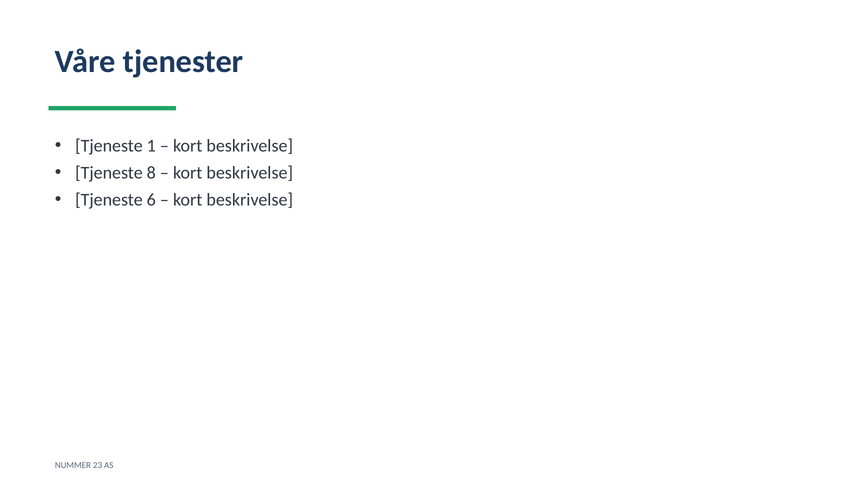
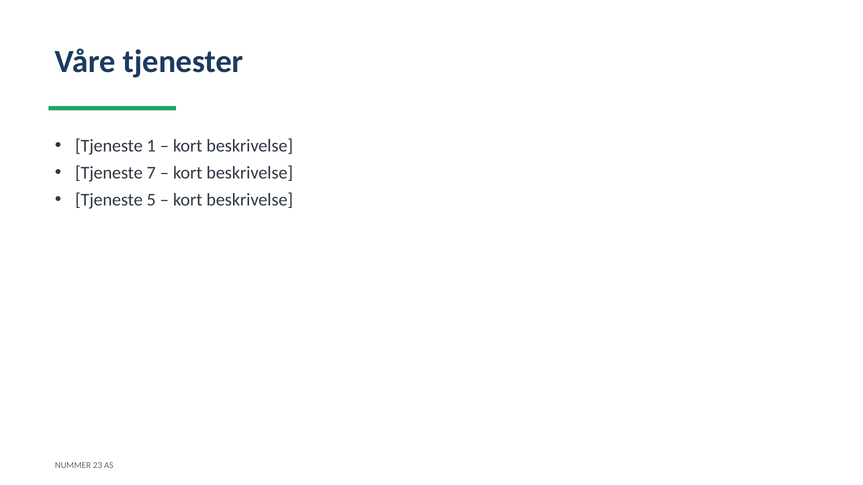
8: 8 -> 7
6: 6 -> 5
